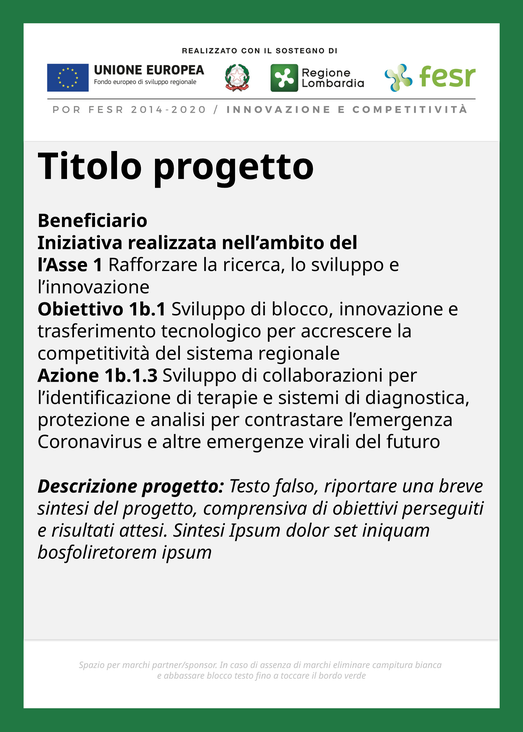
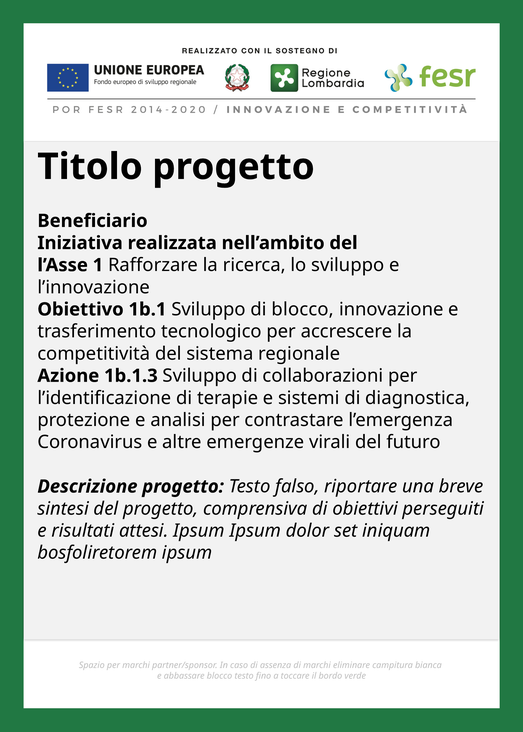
attesi Sintesi: Sintesi -> Ipsum
